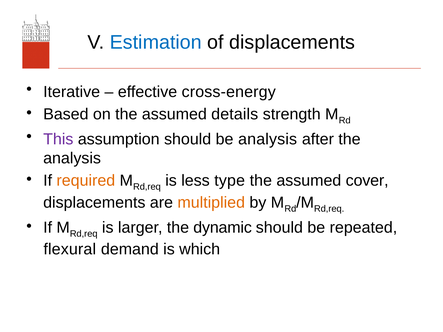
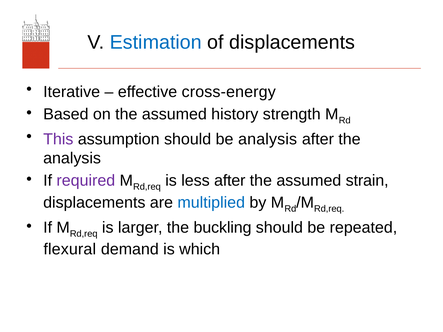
details: details -> history
required colour: orange -> purple
less type: type -> after
cover: cover -> strain
multiplied colour: orange -> blue
dynamic: dynamic -> buckling
